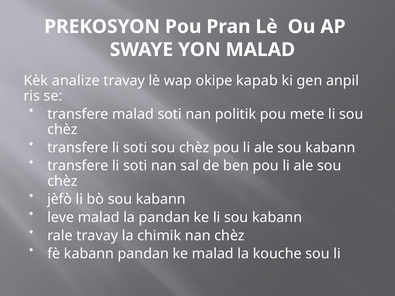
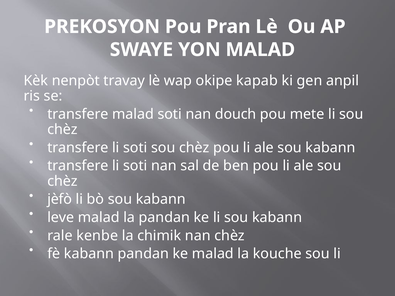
analize: analize -> nenpòt
politik: politik -> douch
rale travay: travay -> kenbe
